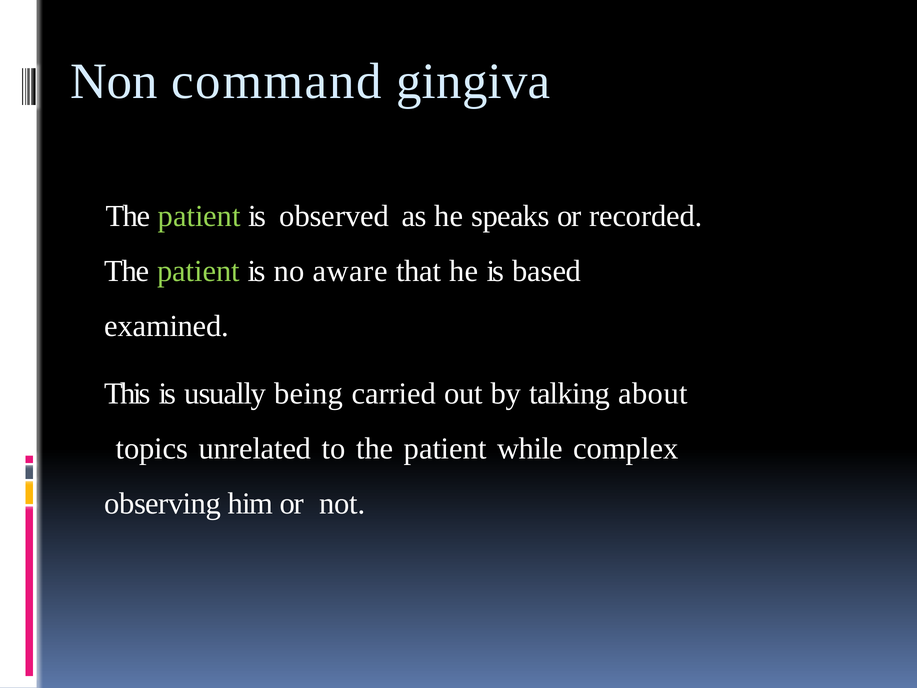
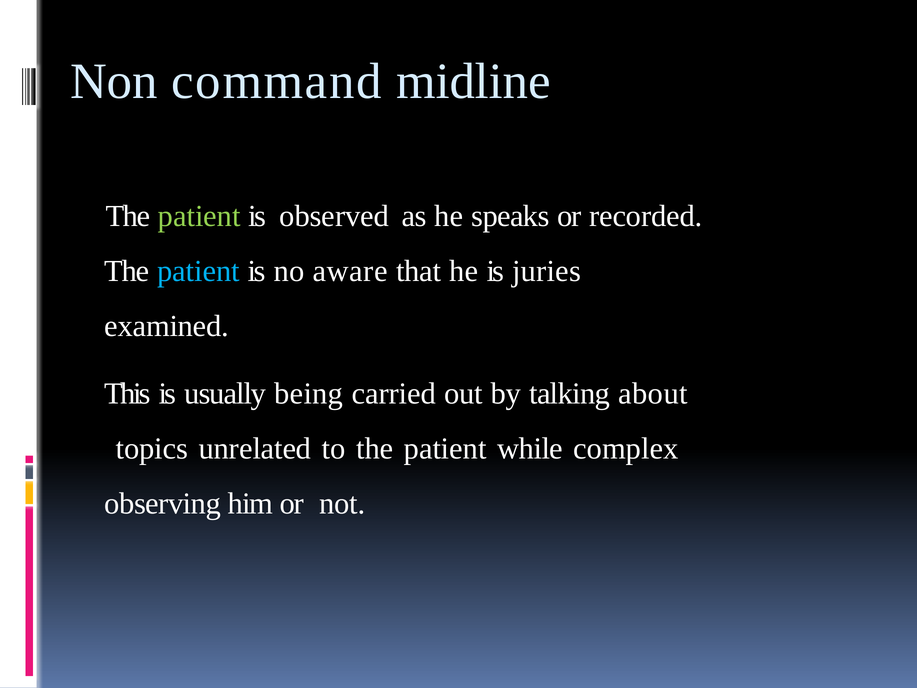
gingiva: gingiva -> midline
patient at (199, 271) colour: light green -> light blue
based: based -> juries
